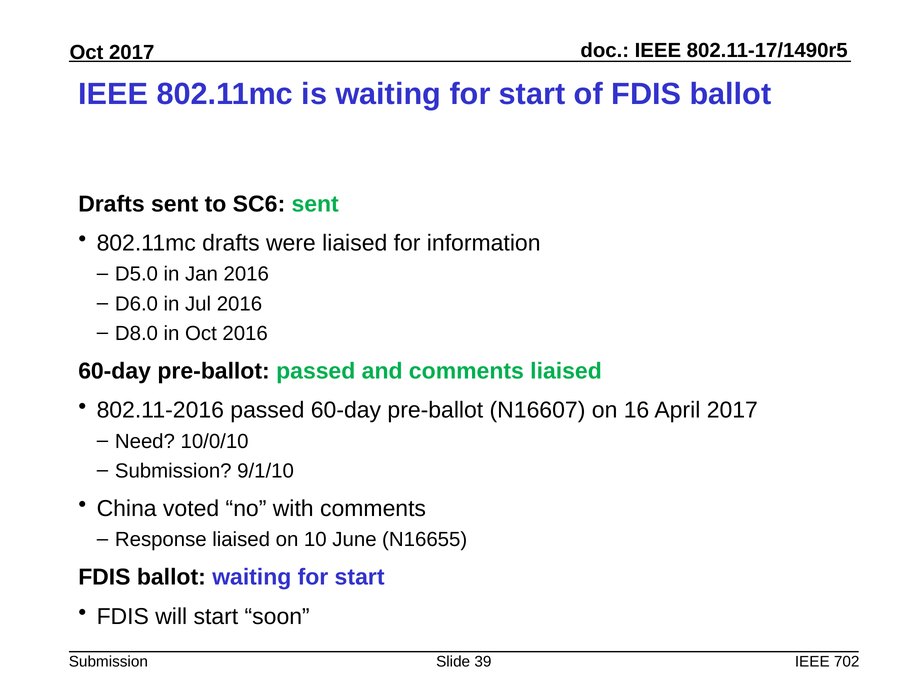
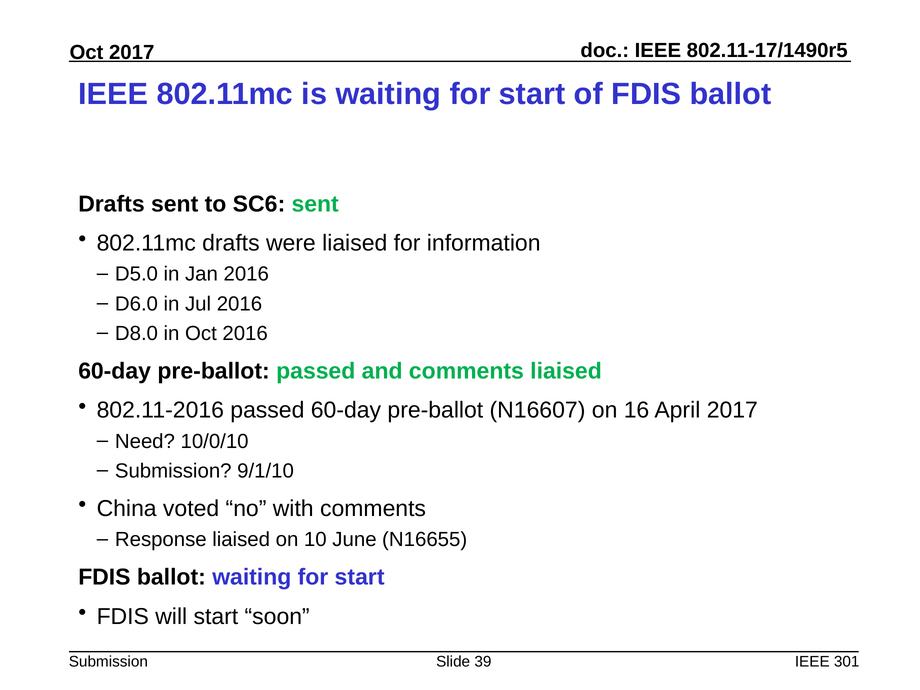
702: 702 -> 301
